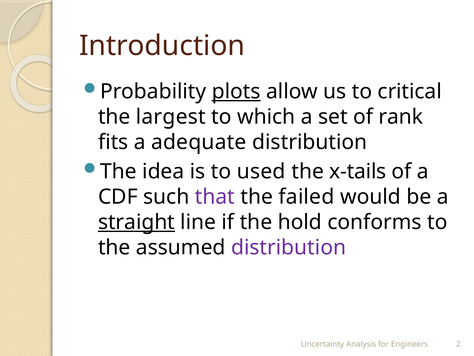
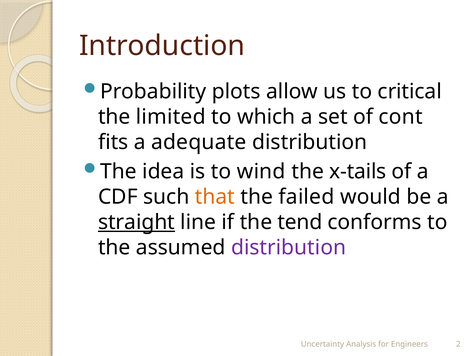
plots underline: present -> none
largest: largest -> limited
rank: rank -> cont
used: used -> wind
that colour: purple -> orange
hold: hold -> tend
